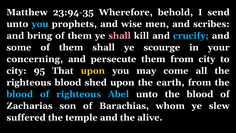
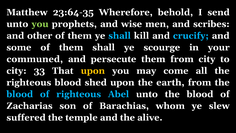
23:94-35: 23:94-35 -> 23:64-35
you at (40, 24) colour: light blue -> light green
bring: bring -> other
shall at (120, 36) colour: pink -> light blue
concerning: concerning -> communed
95: 95 -> 33
